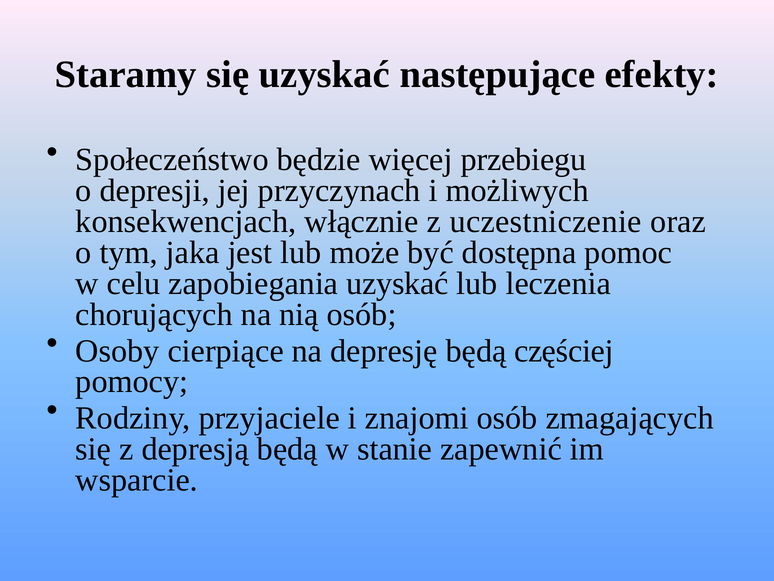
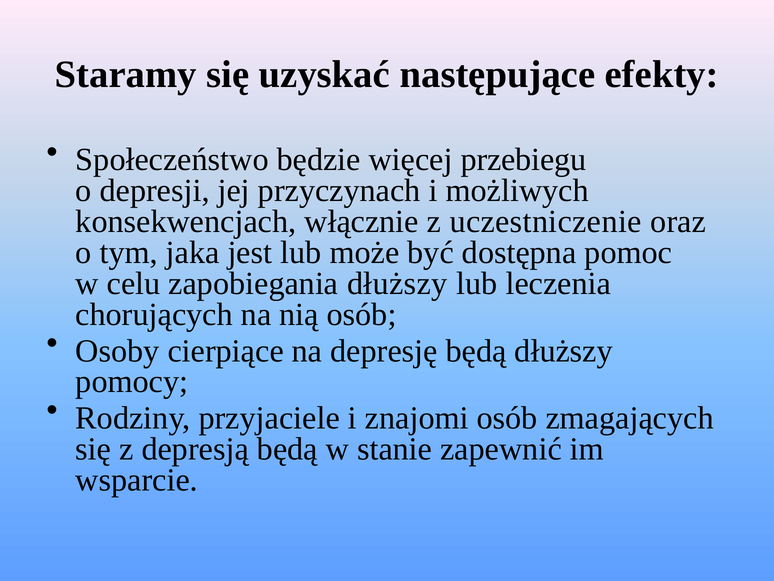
zapobiegania uzyskać: uzyskać -> dłuższy
będą częściej: częściej -> dłuższy
